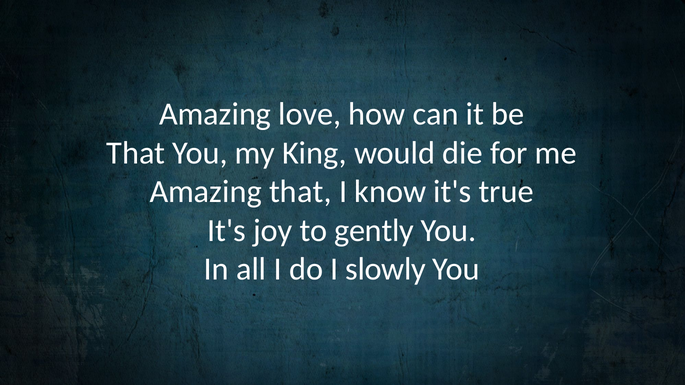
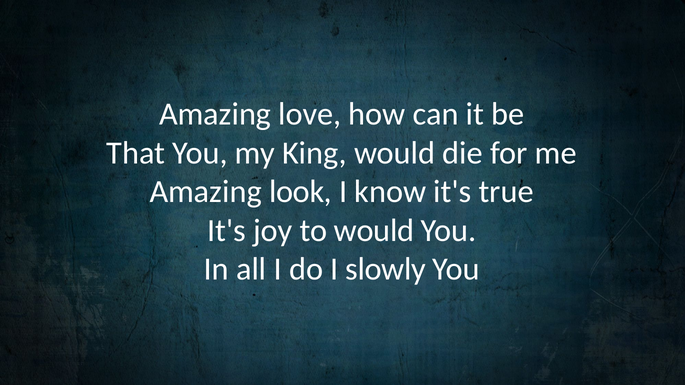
Amazing that: that -> look
to gently: gently -> would
